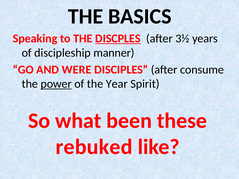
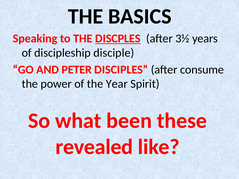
manner: manner -> disciple
WERE: WERE -> PETER
power underline: present -> none
rebuked: rebuked -> revealed
